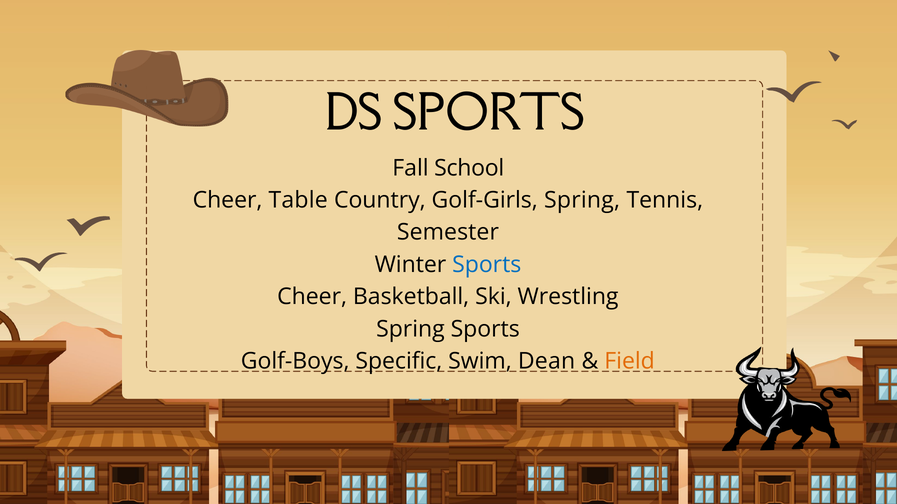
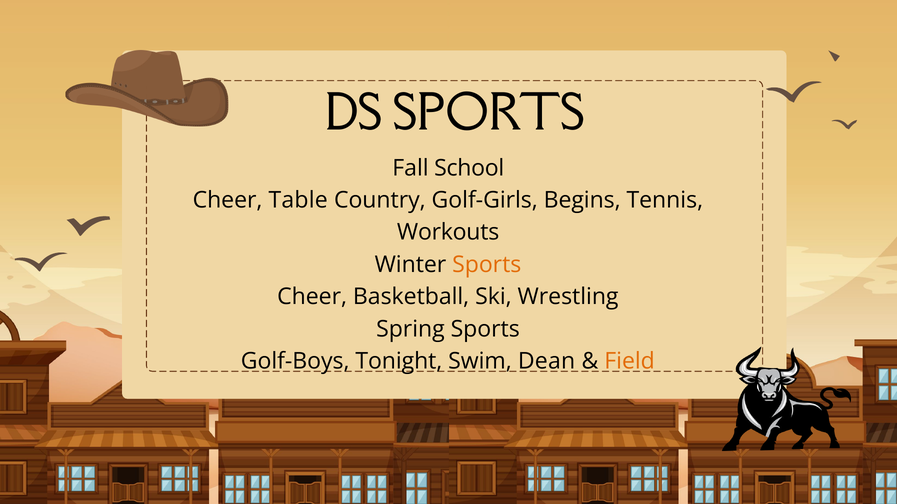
Golf-Girls Spring: Spring -> Begins
Semester: Semester -> Workouts
Sports at (487, 265) colour: blue -> orange
Specific: Specific -> Tonight
